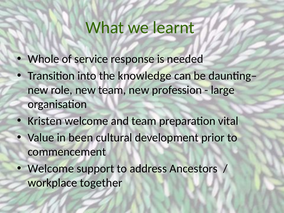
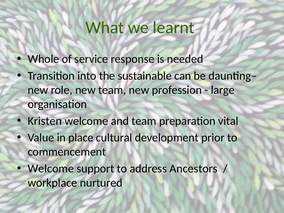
knowledge: knowledge -> sustainable
been: been -> place
together: together -> nurtured
